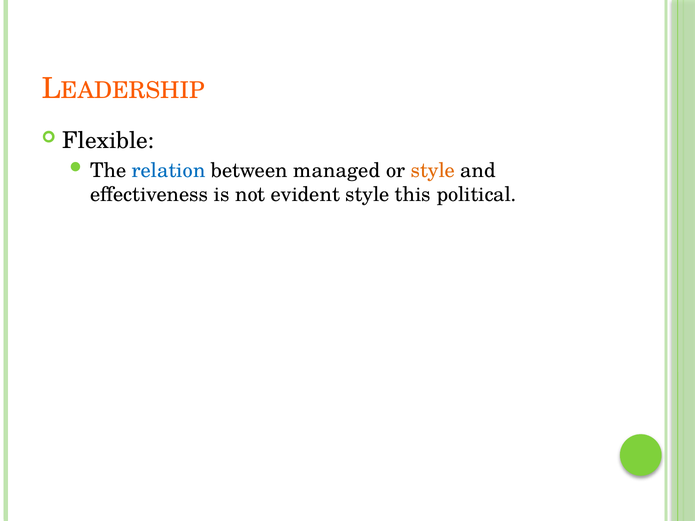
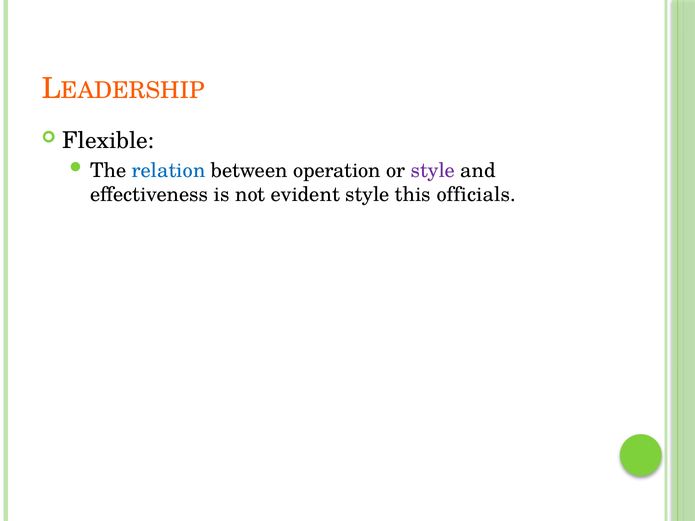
managed: managed -> operation
style at (433, 170) colour: orange -> purple
political: political -> officials
